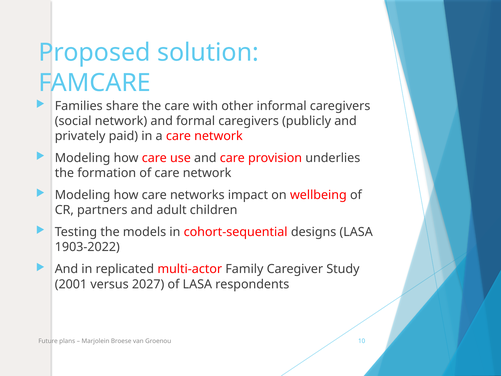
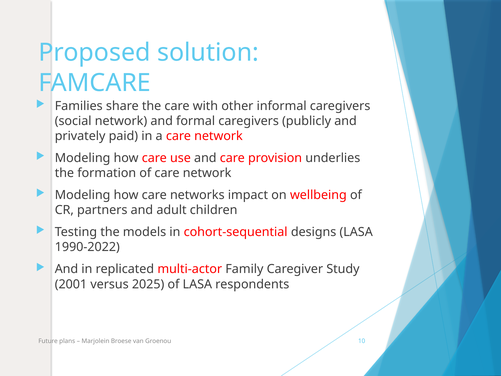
1903-2022: 1903-2022 -> 1990-2022
2027: 2027 -> 2025
